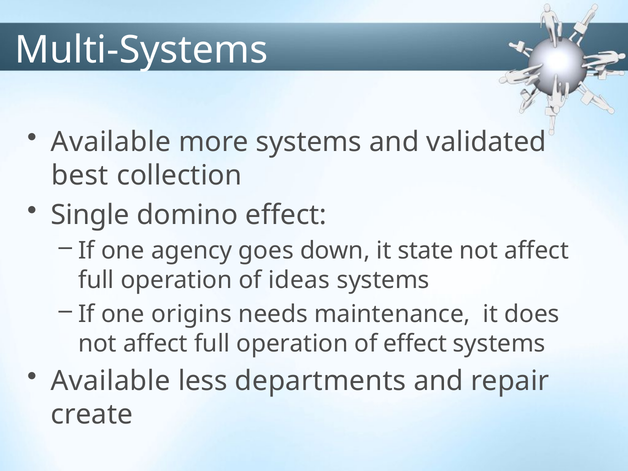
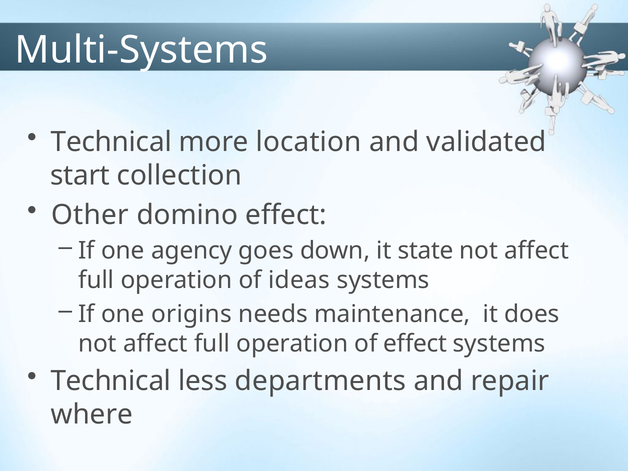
Available at (111, 142): Available -> Technical
more systems: systems -> location
best: best -> start
Single: Single -> Other
Available at (111, 381): Available -> Technical
create: create -> where
